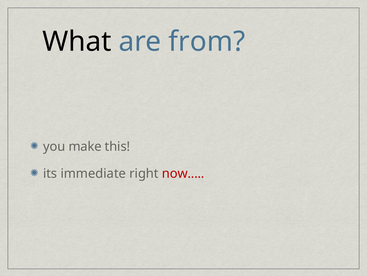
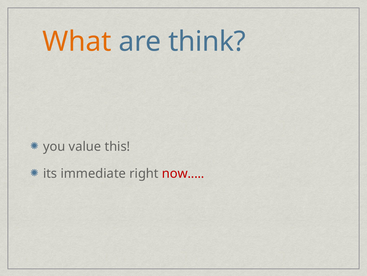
What colour: black -> orange
from: from -> think
make: make -> value
